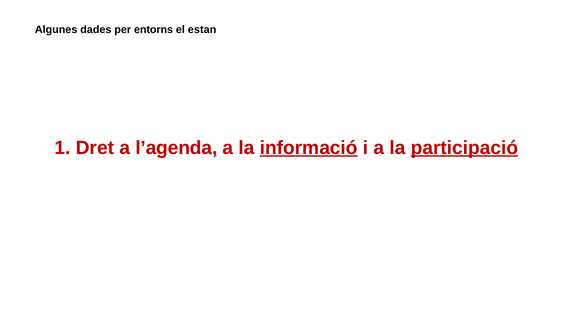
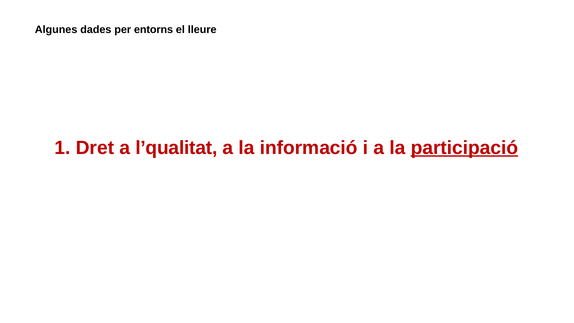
estan: estan -> lleure
l’agenda: l’agenda -> l’qualitat
informació underline: present -> none
